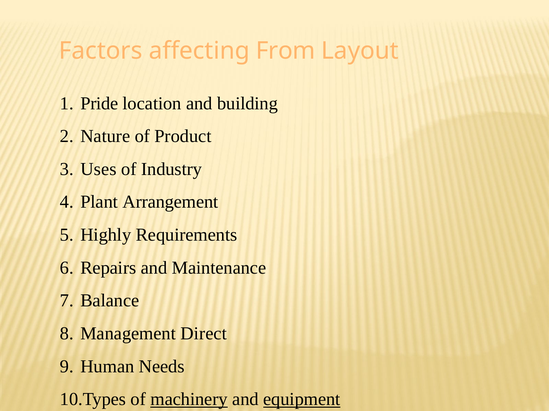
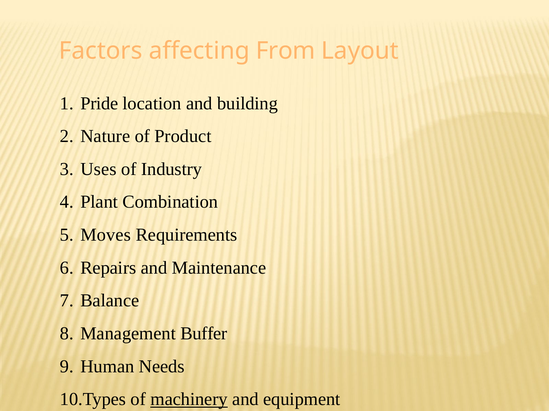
Arrangement: Arrangement -> Combination
Highly: Highly -> Moves
Direct: Direct -> Buffer
equipment underline: present -> none
